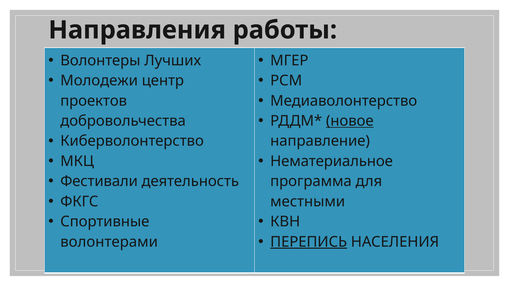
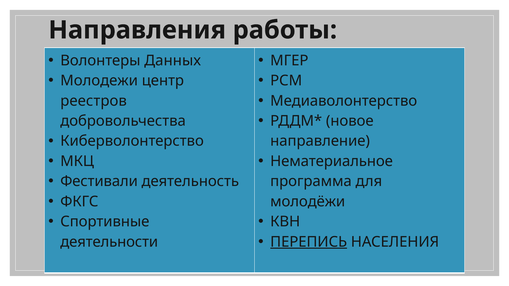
Лучших: Лучших -> Данных
проектов: проектов -> реестров
новое underline: present -> none
местными: местными -> молодёжи
волонтерами: волонтерами -> деятельности
